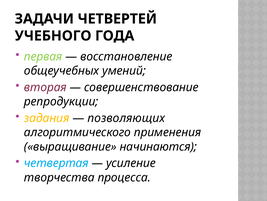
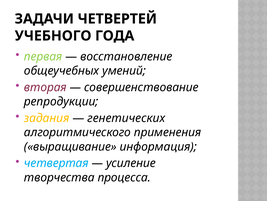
позволяющих: позволяющих -> генетических
начинаются: начинаются -> информация
